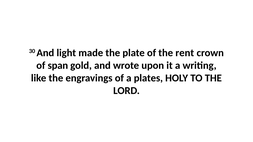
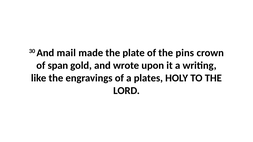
light: light -> mail
rent: rent -> pins
